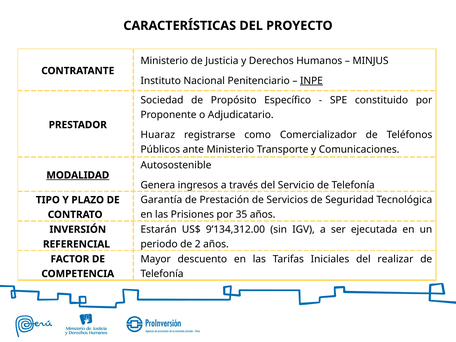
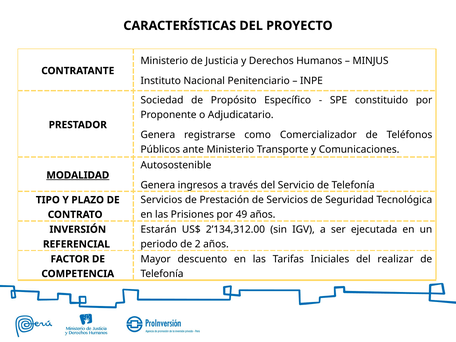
INPE underline: present -> none
Huaraz at (158, 135): Huaraz -> Genera
Garantía at (161, 200): Garantía -> Servicios
35: 35 -> 49
9’134,312.00: 9’134,312.00 -> 2’134,312.00
